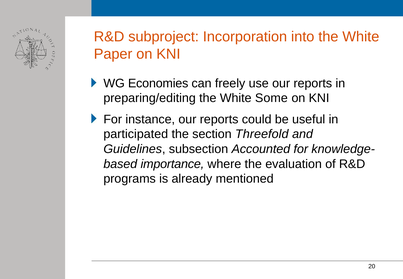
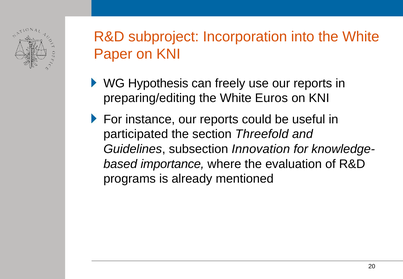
Economies: Economies -> Hypothesis
Some: Some -> Euros
Accounted: Accounted -> Innovation
